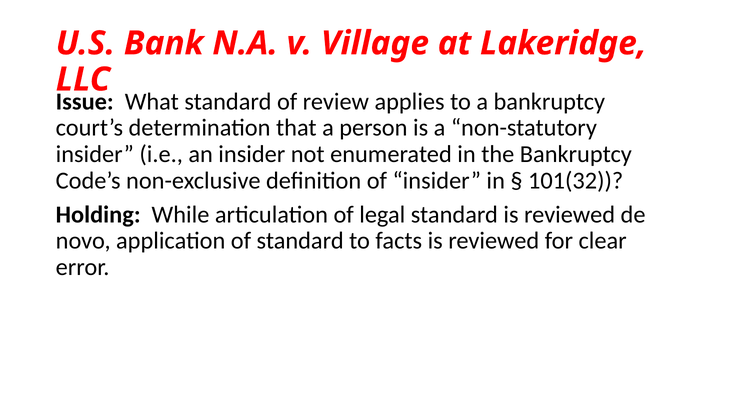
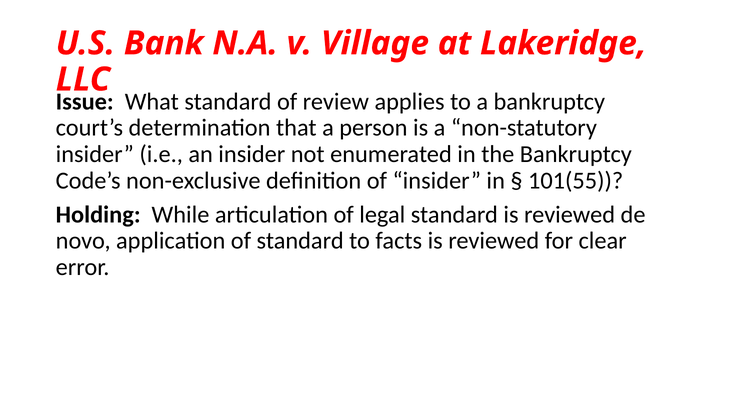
101(32: 101(32 -> 101(55
